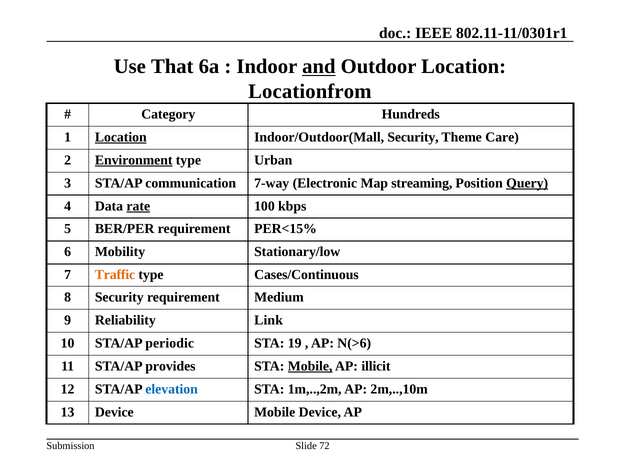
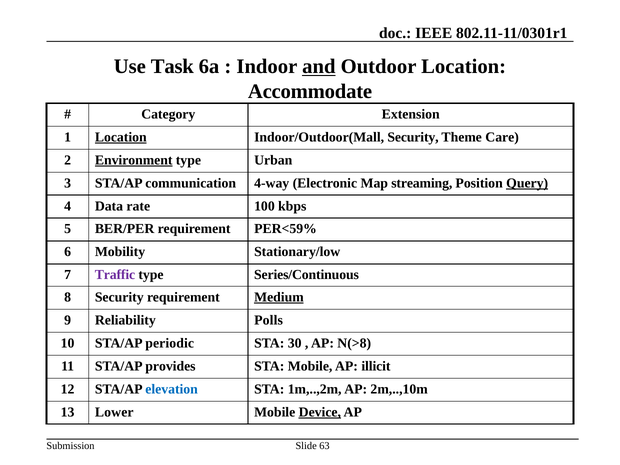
That: That -> Task
Locationfrom: Locationfrom -> Accommodate
Hundreds: Hundreds -> Extension
7-way: 7-way -> 4-way
rate underline: present -> none
PER<15%: PER<15% -> PER<59%
Traffic colour: orange -> purple
Cases/Continuous: Cases/Continuous -> Series/Continuous
Medium underline: none -> present
Link: Link -> Polls
19: 19 -> 30
N(>6: N(>6 -> N(>8
Mobile at (310, 366) underline: present -> none
13 Device: Device -> Lower
Device at (320, 412) underline: none -> present
72: 72 -> 63
